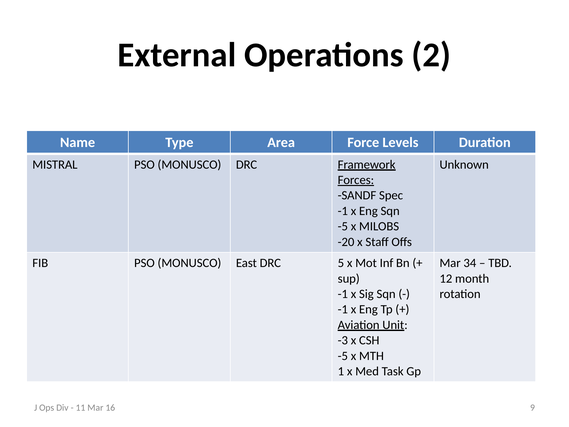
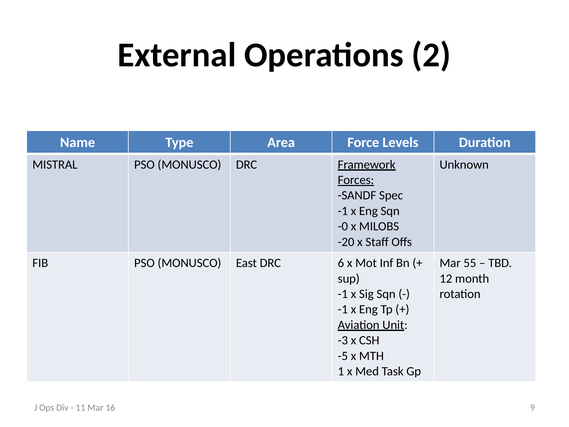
-5 at (343, 226): -5 -> -0
5: 5 -> 6
34: 34 -> 55
